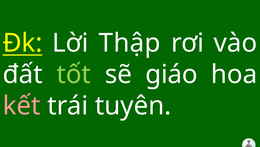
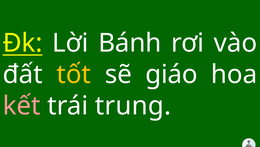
Thập: Thập -> Bánh
tốt colour: light green -> yellow
tuyên: tuyên -> trung
